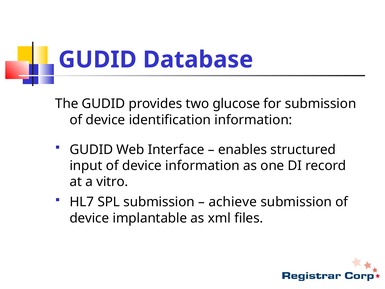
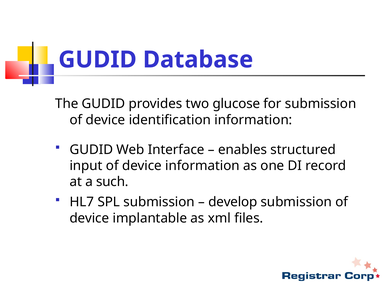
vitro: vitro -> such
achieve: achieve -> develop
